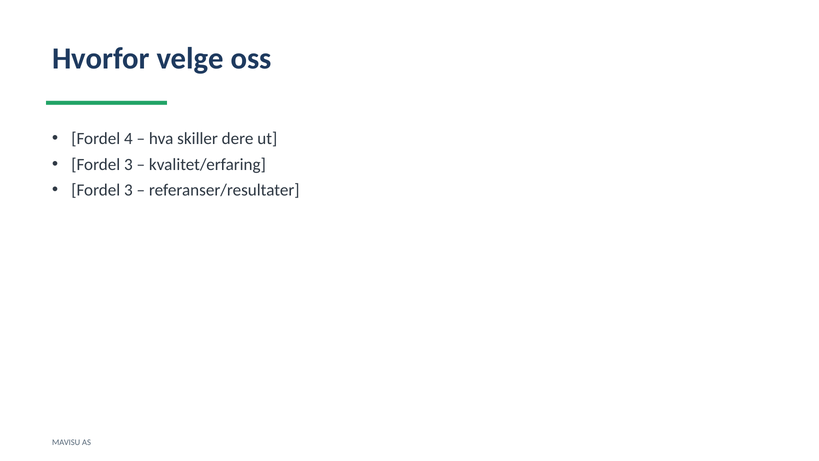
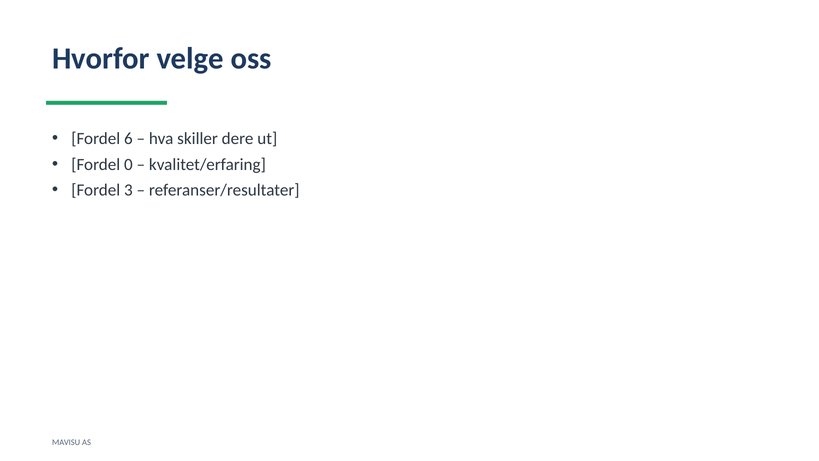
4: 4 -> 6
3 at (128, 164): 3 -> 0
